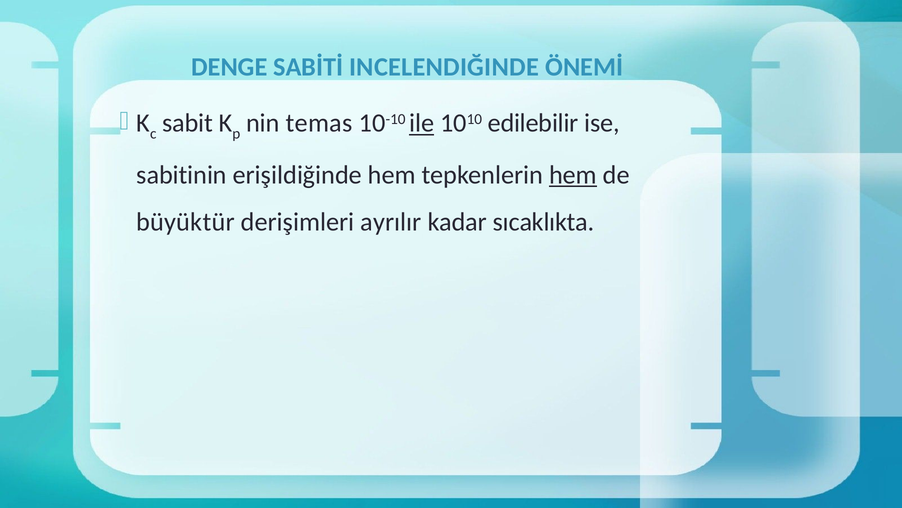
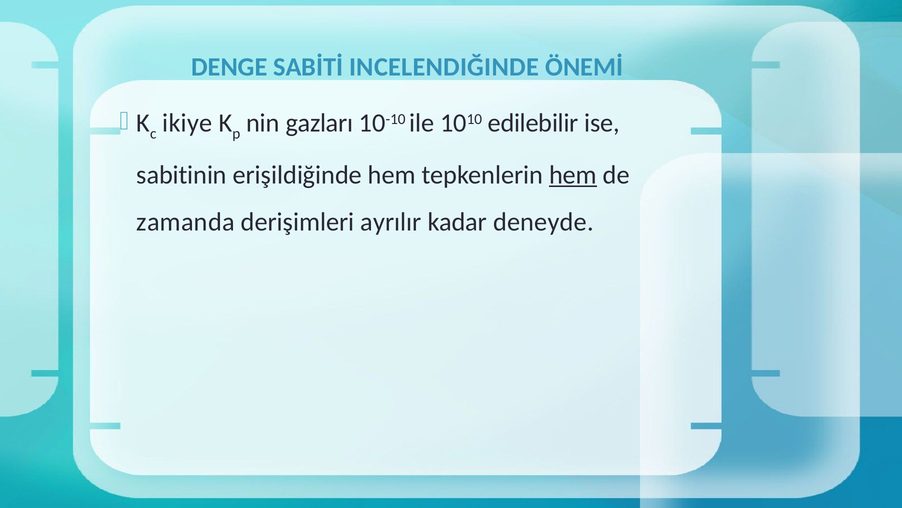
sabit: sabit -> ikiye
temas: temas -> gazları
ile underline: present -> none
büyüktür: büyüktür -> zamanda
sıcaklıkta: sıcaklıkta -> deneyde
